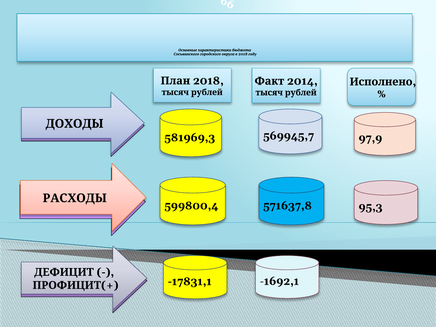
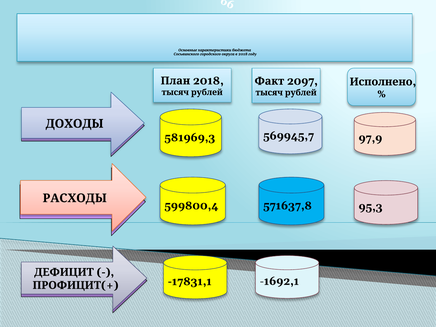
2014: 2014 -> 2097
